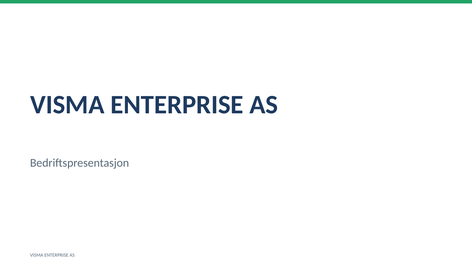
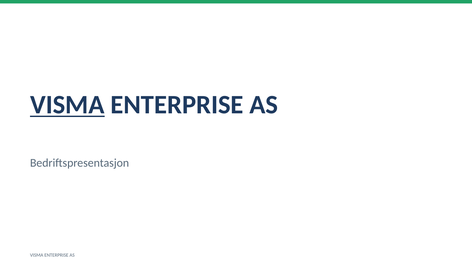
VISMA at (67, 105) underline: none -> present
